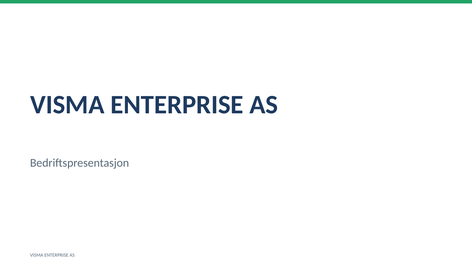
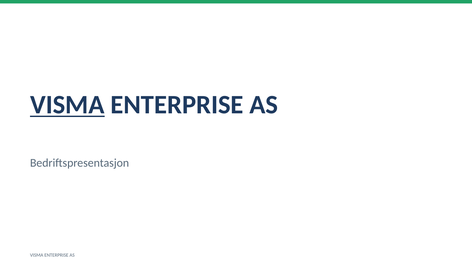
VISMA at (67, 105) underline: none -> present
